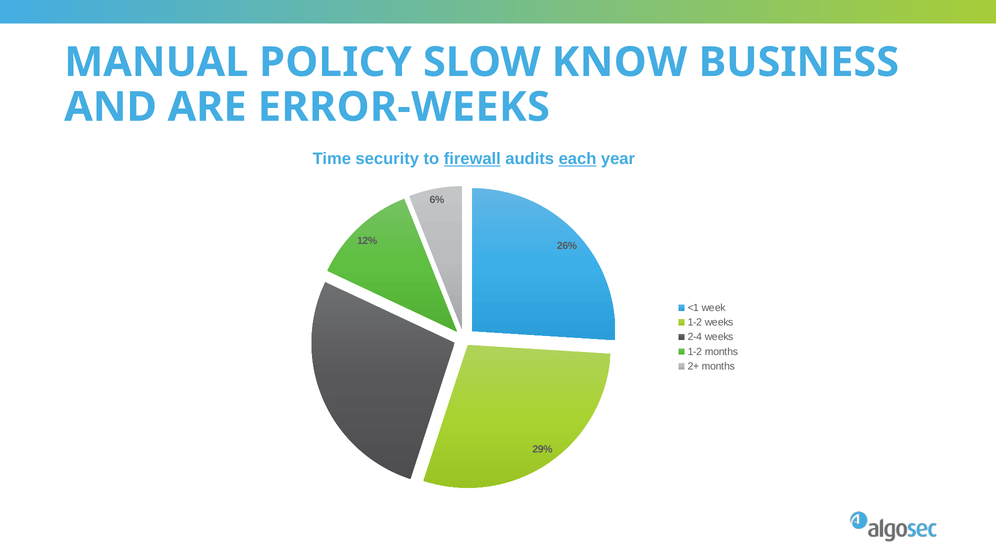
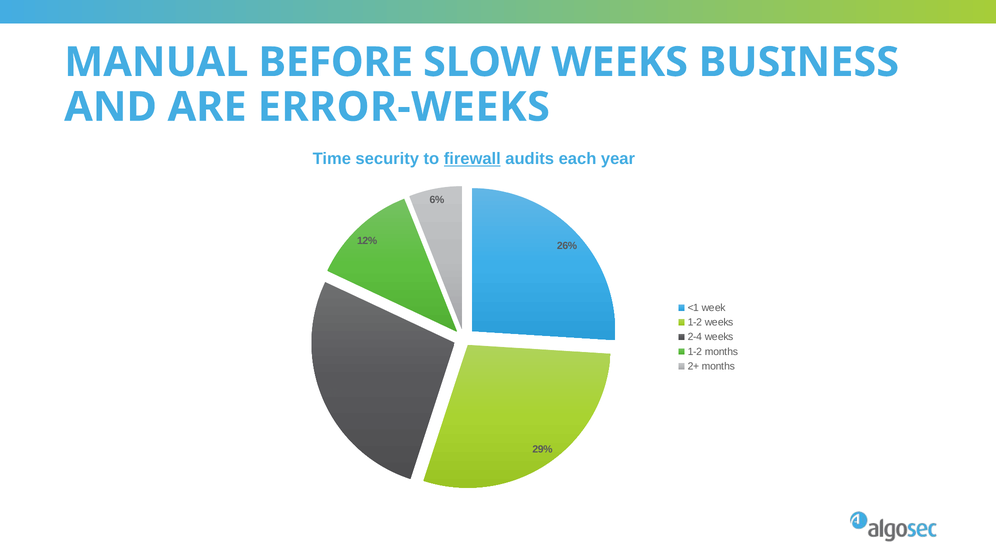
POLICY: POLICY -> BEFORE
SLOW KNOW: KNOW -> WEEKS
each underline: present -> none
